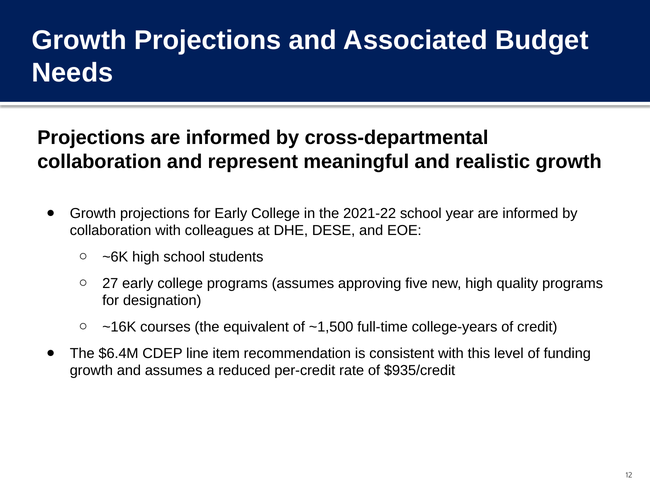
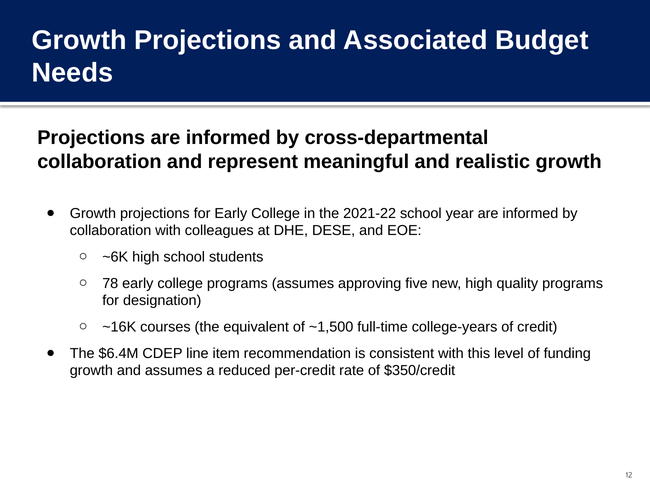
27: 27 -> 78
$935/credit: $935/credit -> $350/credit
